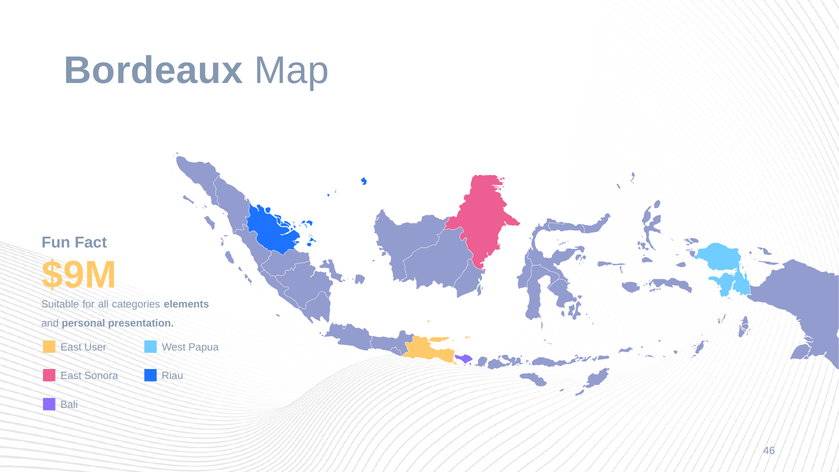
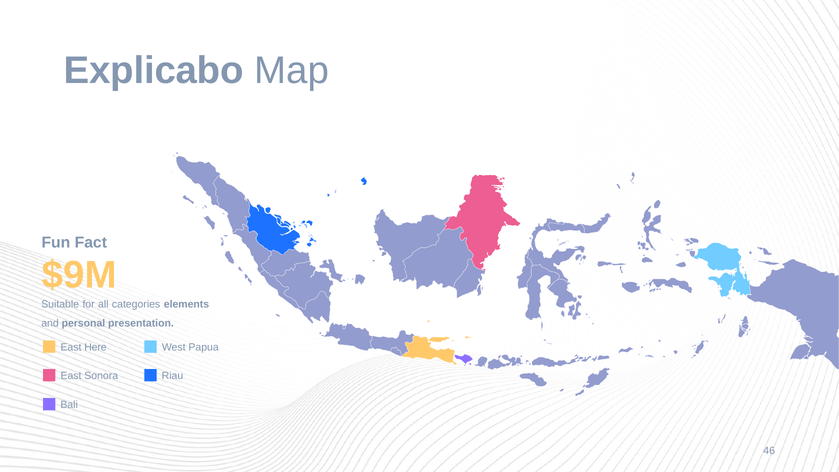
Bordeaux: Bordeaux -> Explicabo
User: User -> Here
